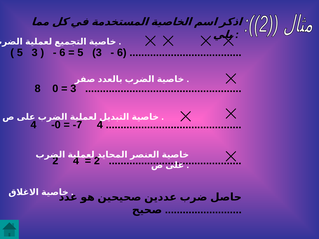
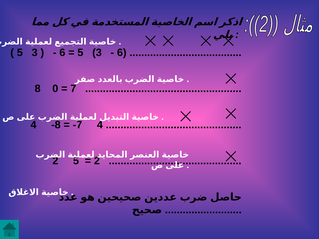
3 at (73, 89): 3 -> 7
-0: -0 -> -8
2 4: 4 -> 5
